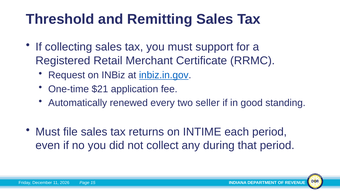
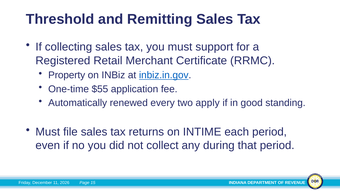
Request: Request -> Property
$21: $21 -> $55
seller: seller -> apply
